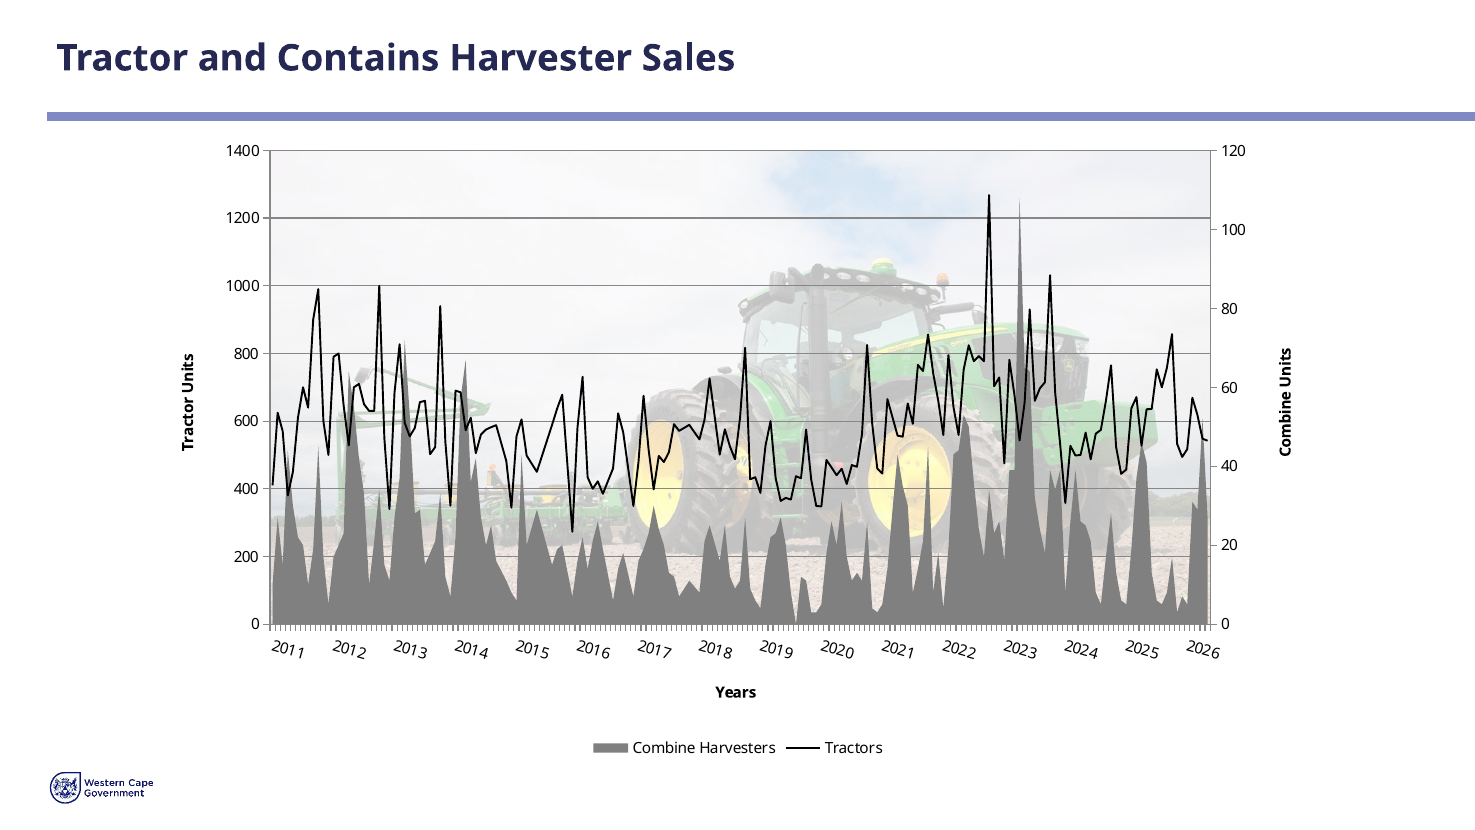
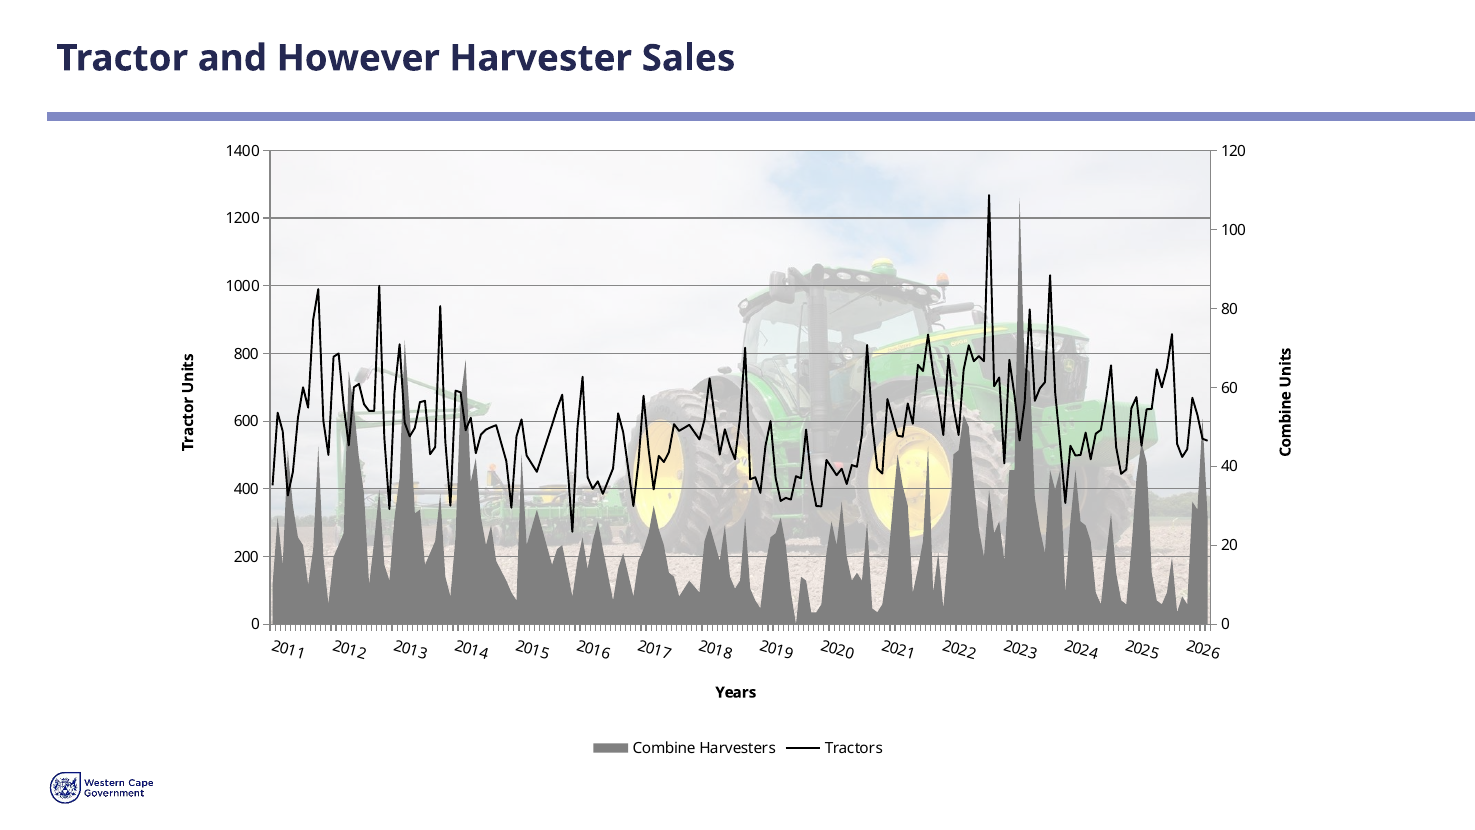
Contains: Contains -> However
